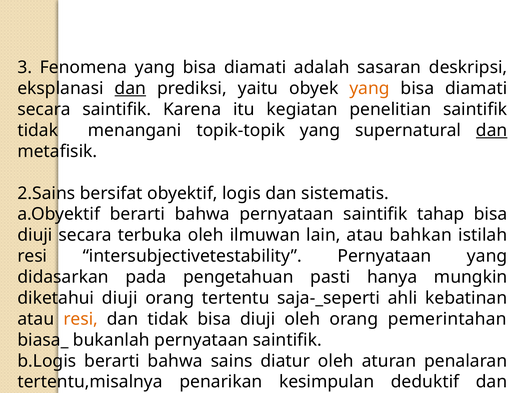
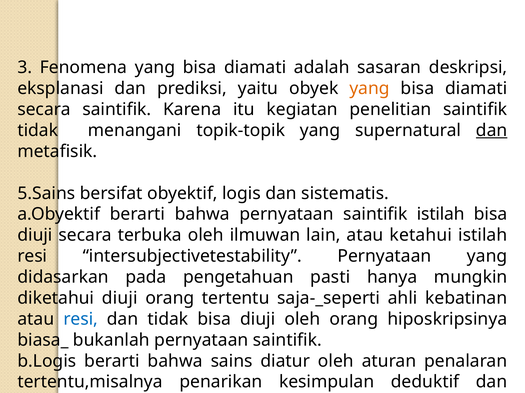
dan at (130, 89) underline: present -> none
2.Sains: 2.Sains -> 5.Sains
saintifik tahap: tahap -> istilah
bahkan: bahkan -> ketahui
resi at (81, 320) colour: orange -> blue
pemerintahan: pemerintahan -> hiposkripsinya
